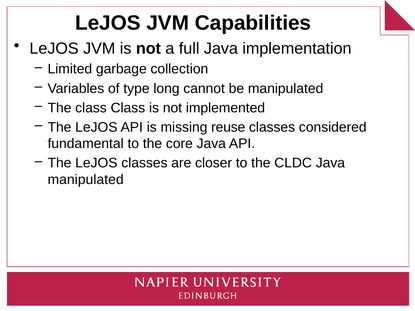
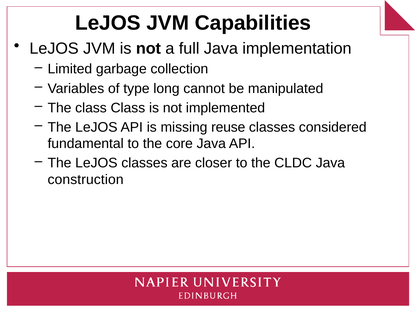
manipulated at (86, 180): manipulated -> construction
